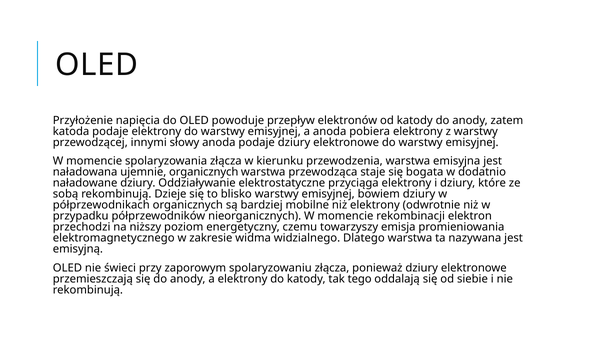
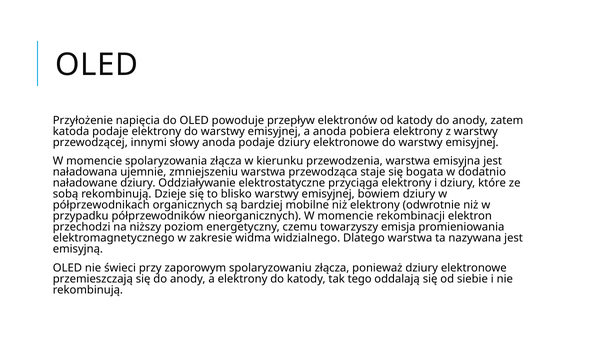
ujemnie organicznych: organicznych -> zmniejszeniu
